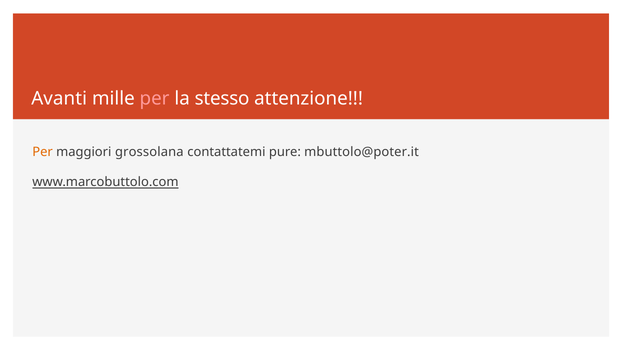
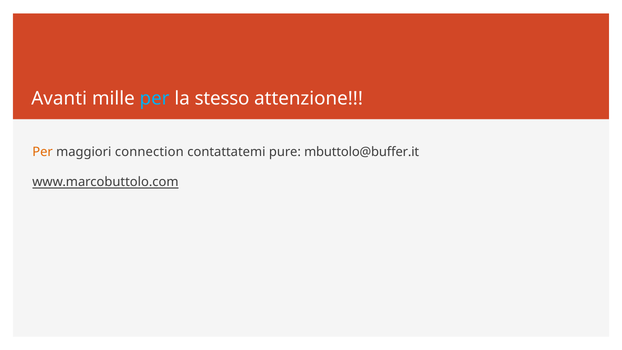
per at (155, 99) colour: pink -> light blue
grossolana: grossolana -> connection
mbuttolo@poter.it: mbuttolo@poter.it -> mbuttolo@buffer.it
